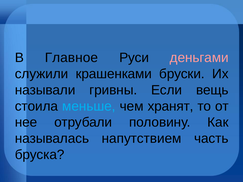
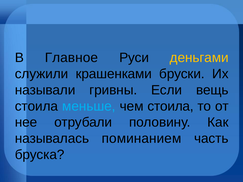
деньгами colour: pink -> yellow
чем хранят: хранят -> стоила
напутствием: напутствием -> поминанием
